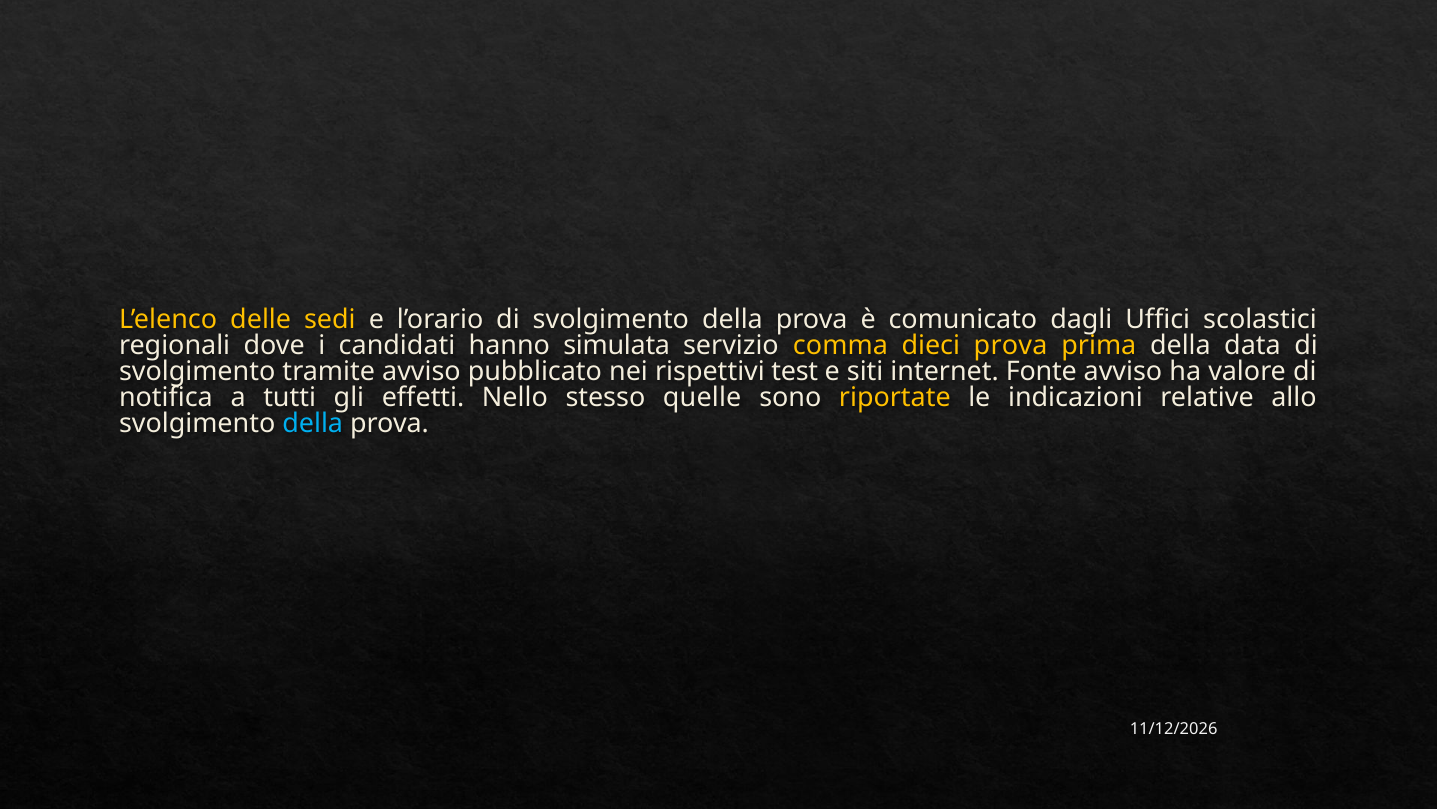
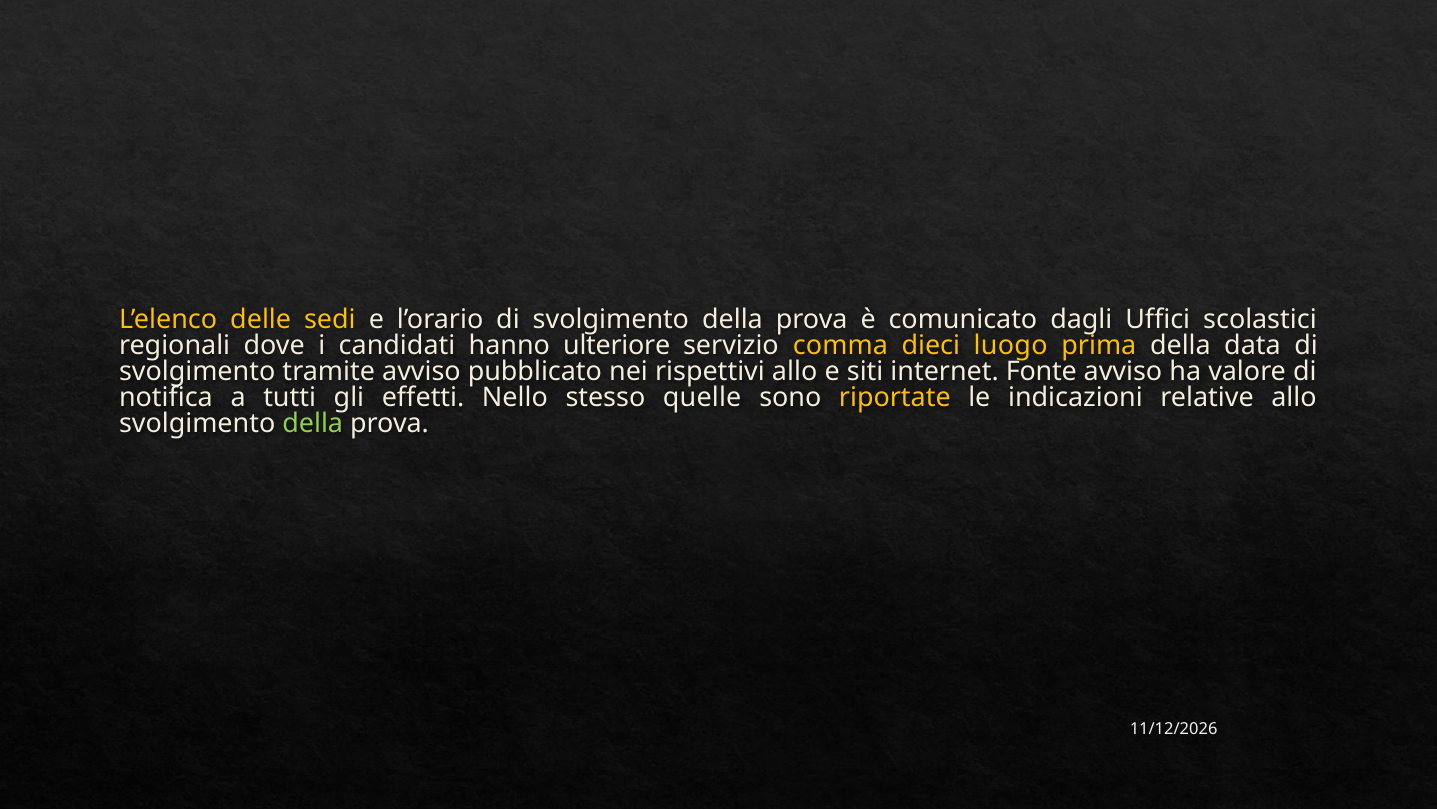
simulata: simulata -> ulteriore
dieci prova: prova -> luogo
rispettivi test: test -> allo
della at (313, 424) colour: light blue -> light green
